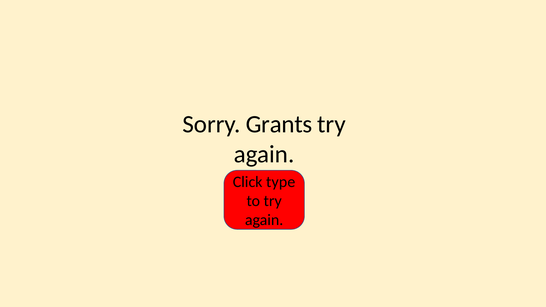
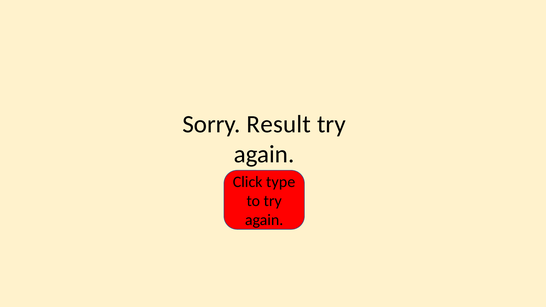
Grants: Grants -> Result
